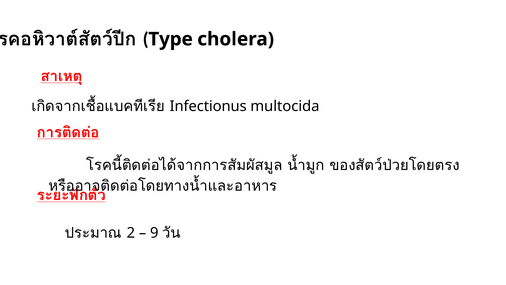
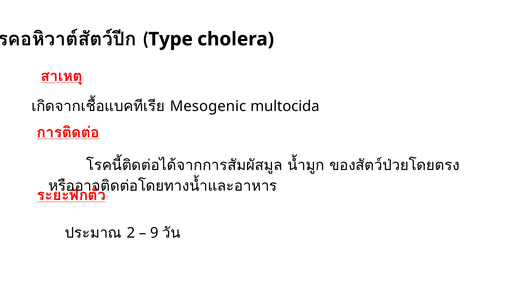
Infectionus: Infectionus -> Mesogenic
